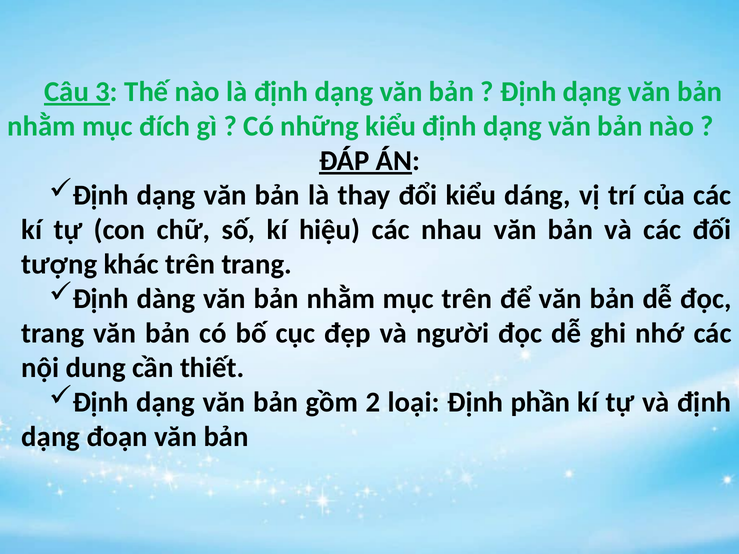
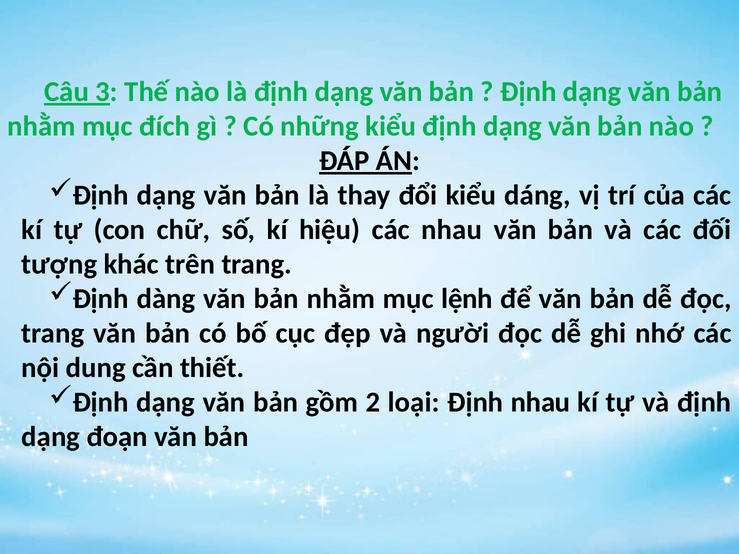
mục trên: trên -> lệnh
Định phần: phần -> nhau
